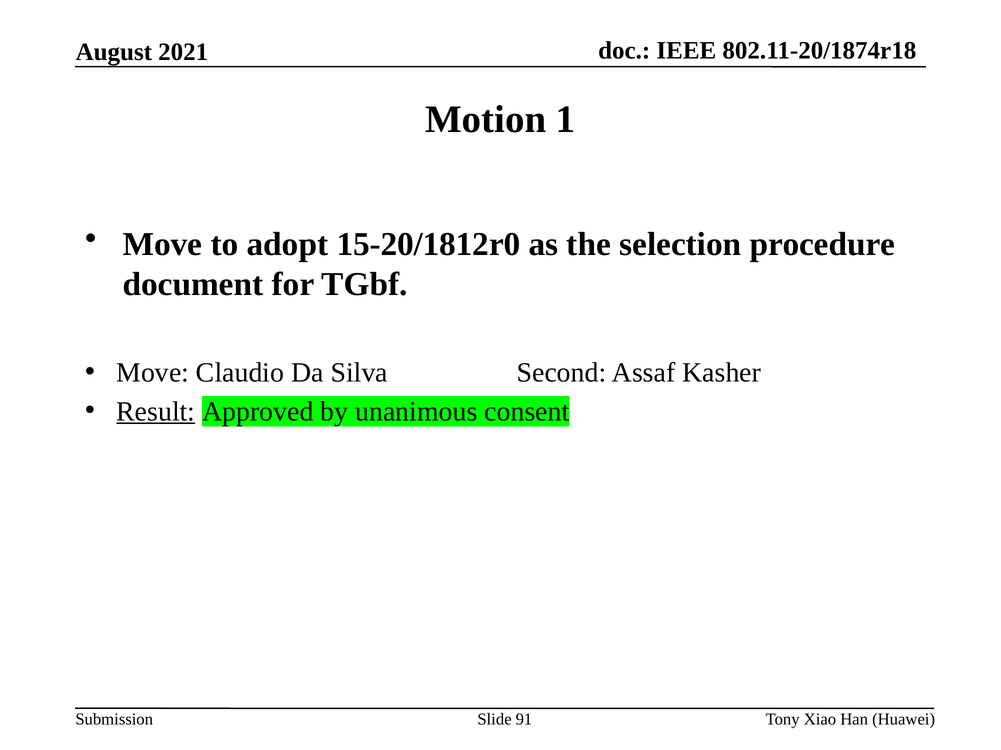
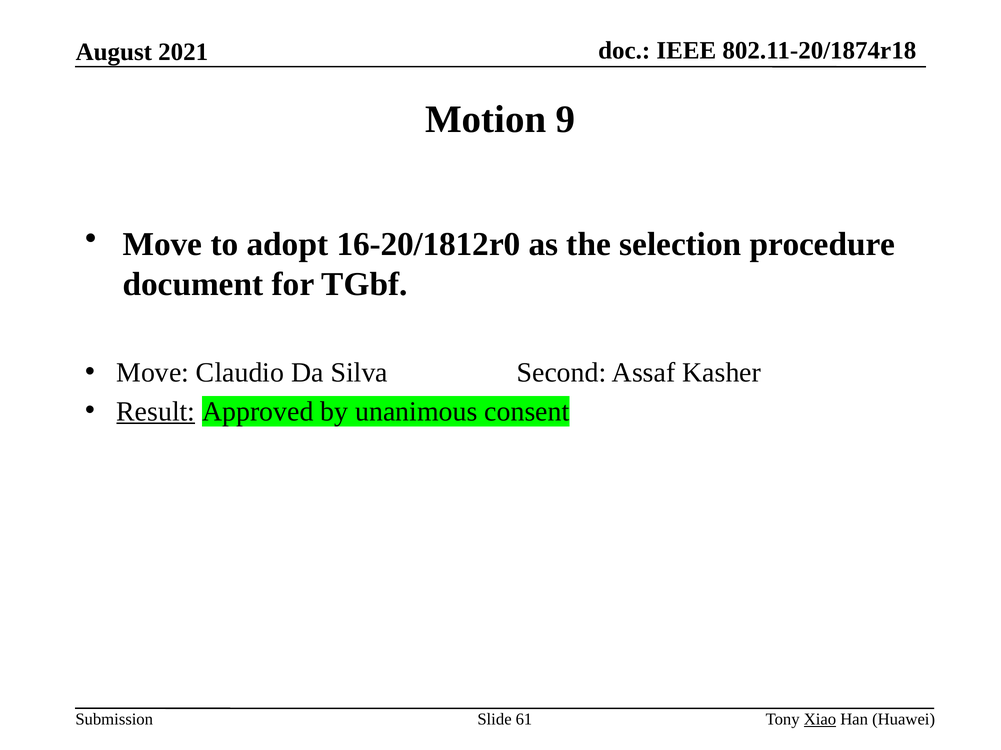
1: 1 -> 9
15-20/1812r0: 15-20/1812r0 -> 16-20/1812r0
91: 91 -> 61
Xiao underline: none -> present
